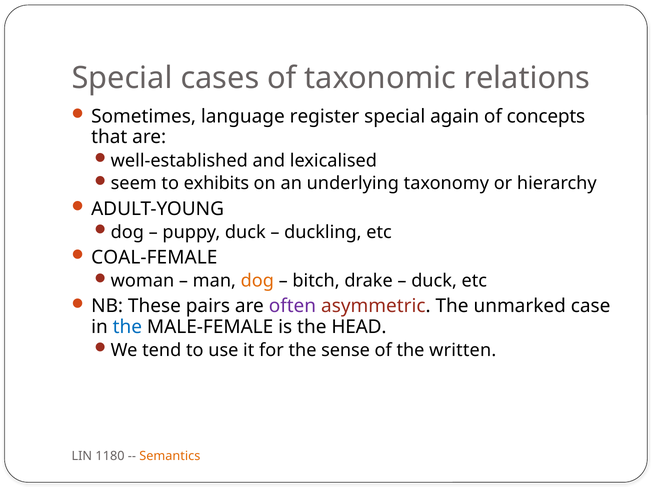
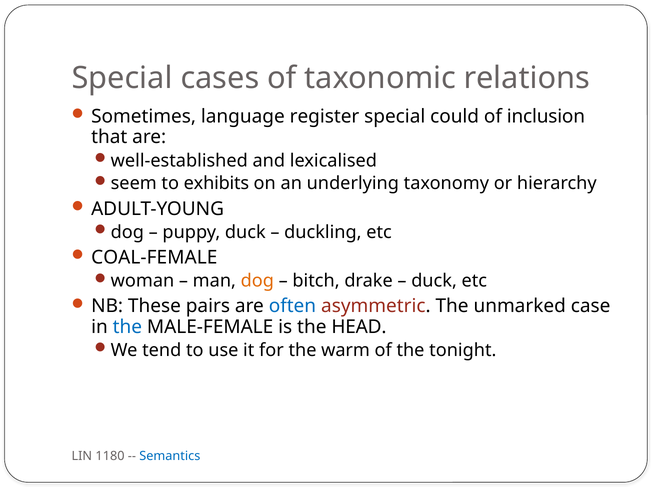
again: again -> could
concepts: concepts -> inclusion
often colour: purple -> blue
sense: sense -> warm
written: written -> tonight
Semantics colour: orange -> blue
